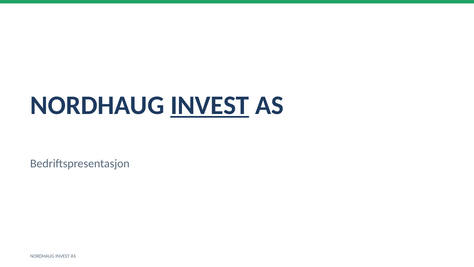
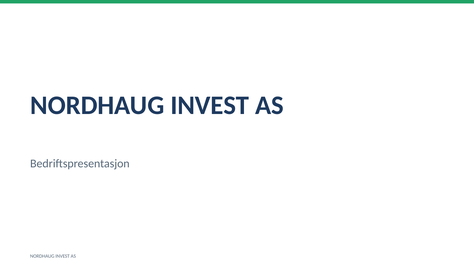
INVEST at (210, 105) underline: present -> none
